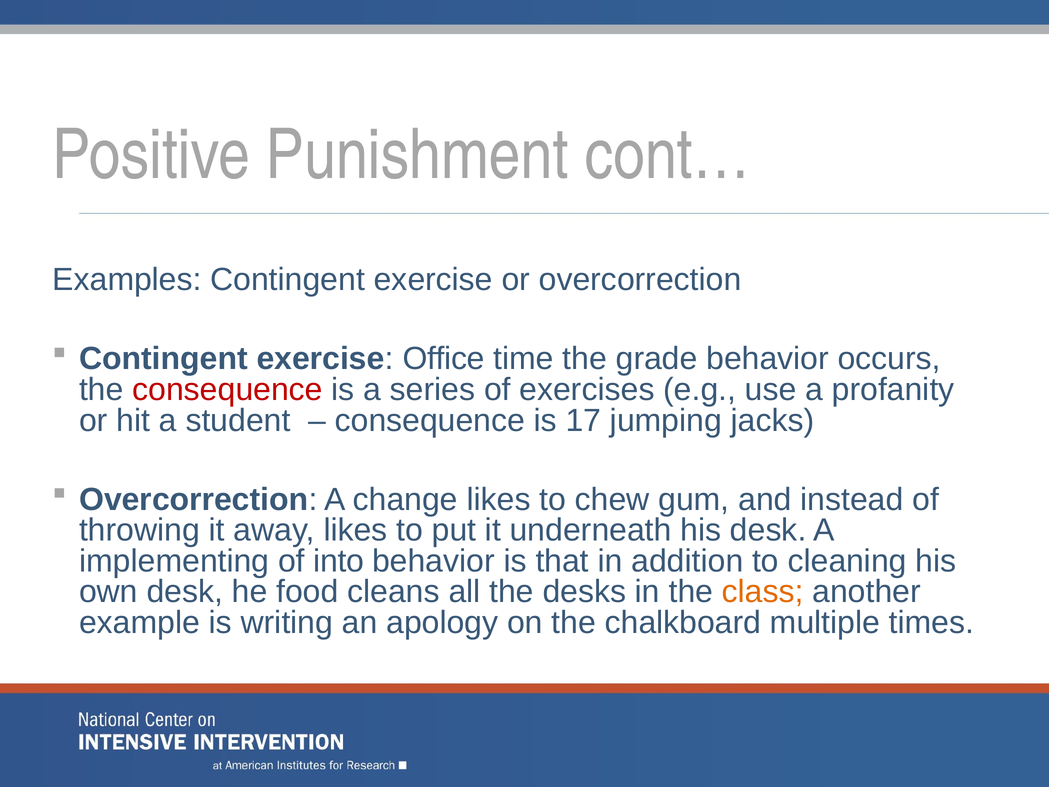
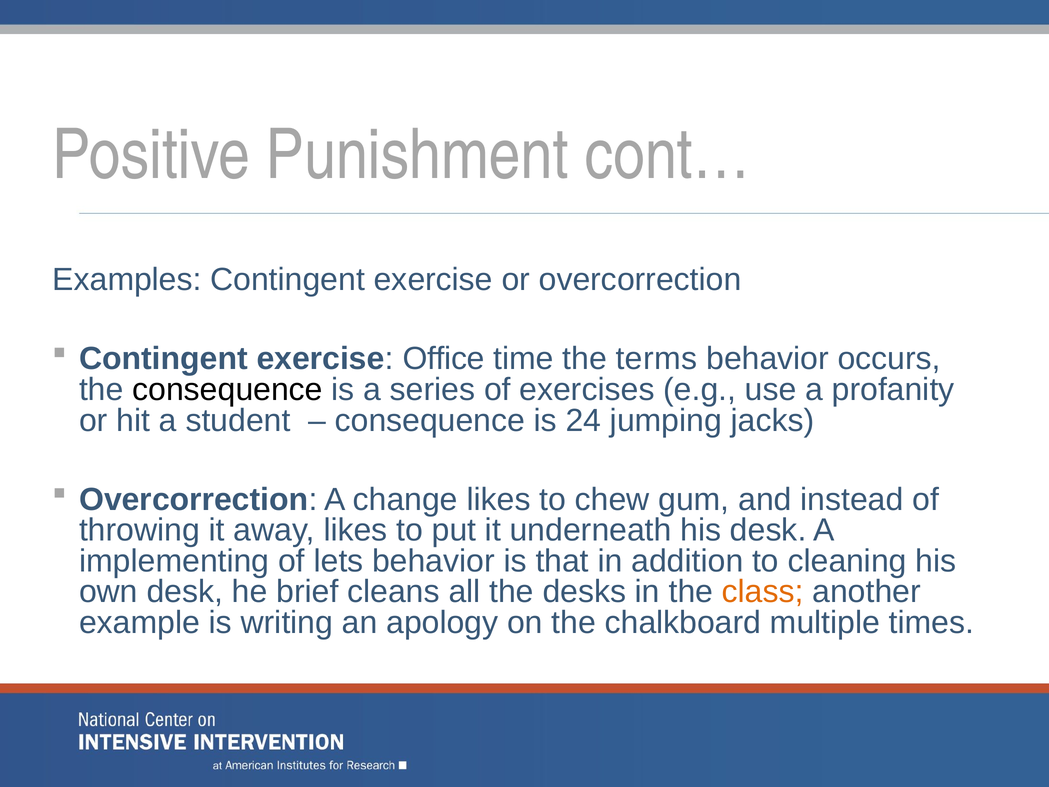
grade: grade -> terms
consequence at (228, 390) colour: red -> black
17: 17 -> 24
into: into -> lets
food: food -> brief
